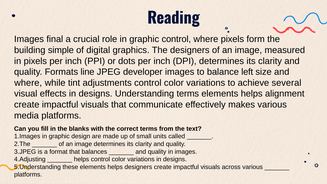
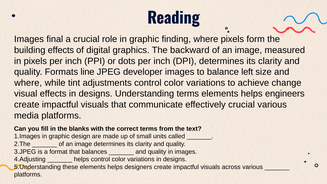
graphic control: control -> finding
building simple: simple -> effects
The designers: designers -> backward
several: several -> change
alignment: alignment -> engineers
effectively makes: makes -> crucial
